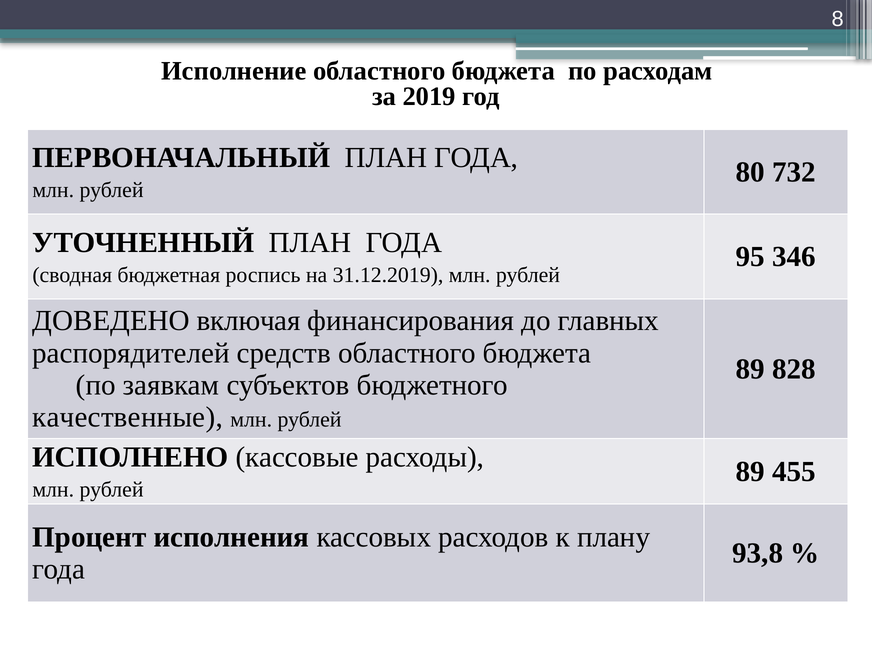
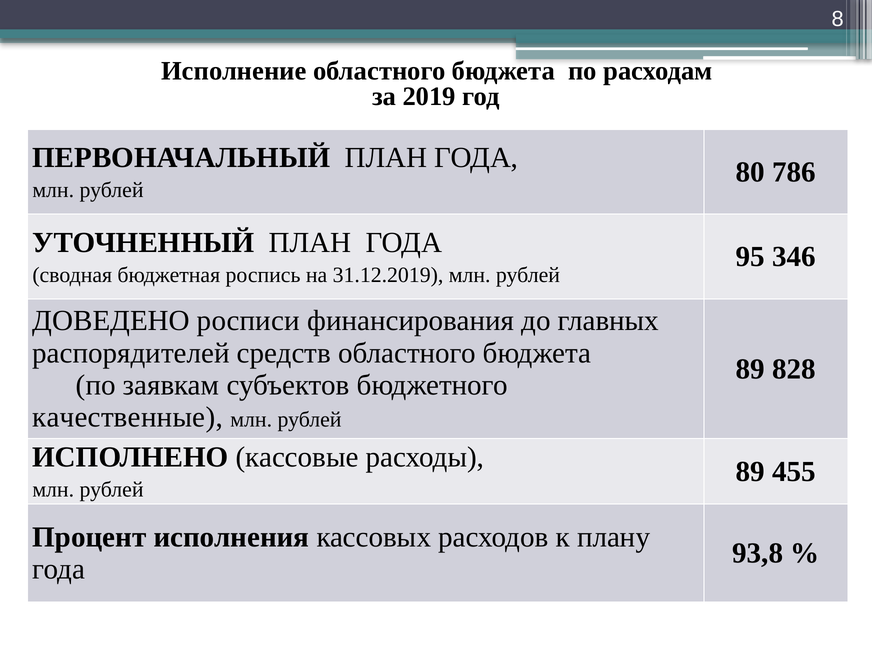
732: 732 -> 786
включая: включая -> росписи
